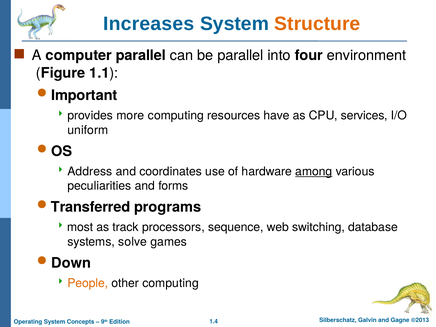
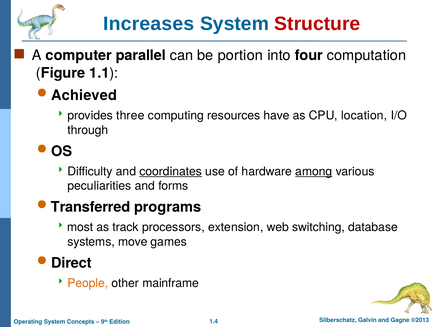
Structure colour: orange -> red
be parallel: parallel -> portion
environment: environment -> computation
Important: Important -> Achieved
more: more -> three
services: services -> location
uniform: uniform -> through
Address: Address -> Difficulty
coordinates underline: none -> present
sequence: sequence -> extension
solve: solve -> move
Down: Down -> Direct
other computing: computing -> mainframe
